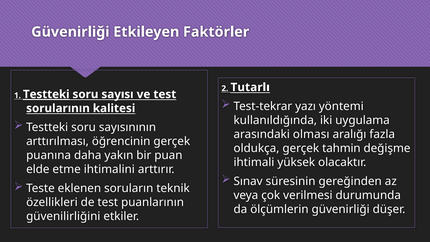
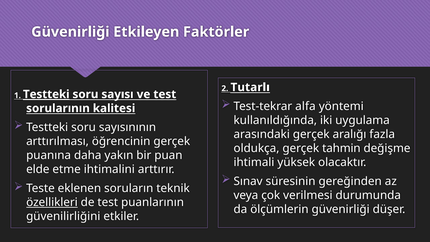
yazı: yazı -> alfa
arasındaki olması: olması -> gerçek
özellikleri underline: none -> present
